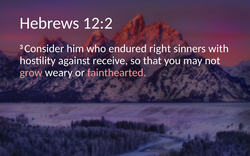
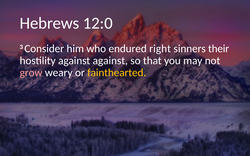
12:2: 12:2 -> 12:0
with: with -> their
against receive: receive -> against
fainthearted colour: pink -> yellow
